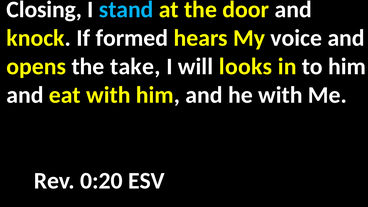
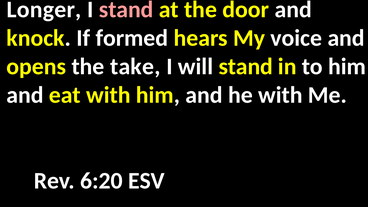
Closing: Closing -> Longer
stand at (126, 10) colour: light blue -> pink
will looks: looks -> stand
0:20: 0:20 -> 6:20
